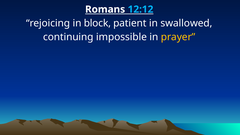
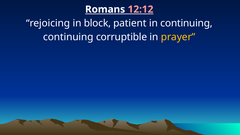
12:12 colour: light blue -> pink
in swallowed: swallowed -> continuing
impossible: impossible -> corruptible
